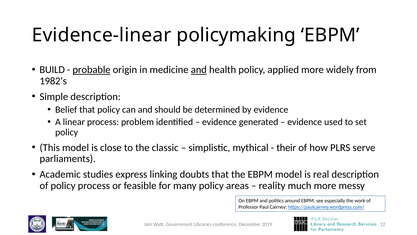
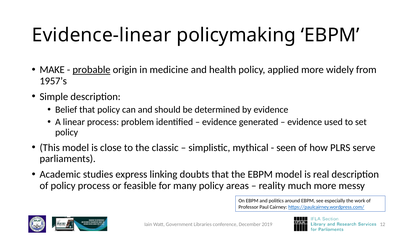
BUILD: BUILD -> MAKE
and at (199, 70) underline: present -> none
1982’s: 1982’s -> 1957’s
their: their -> seen
